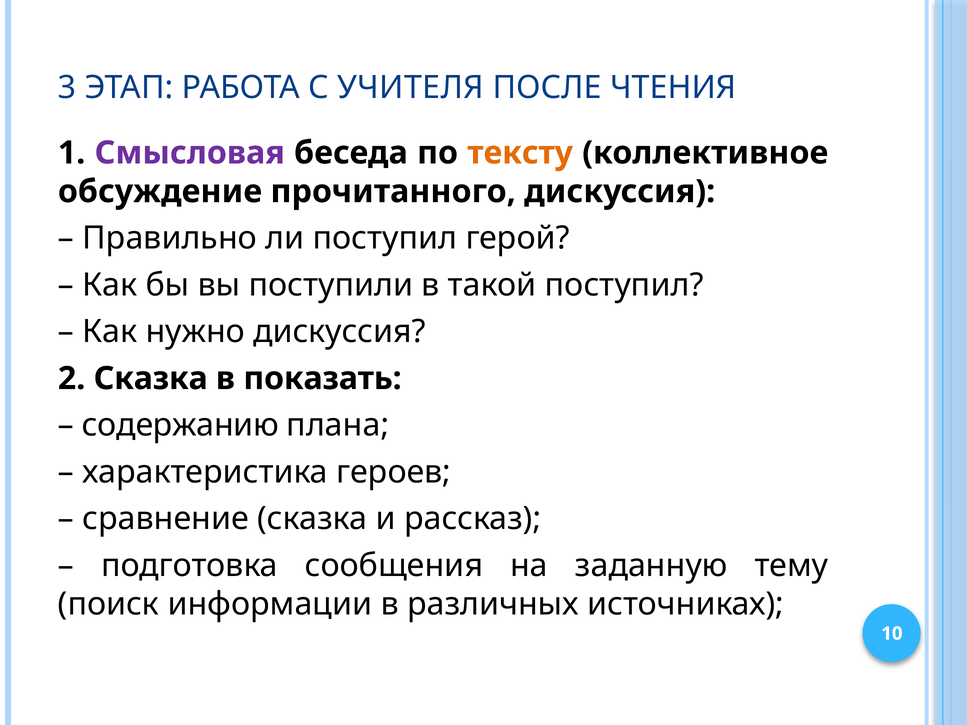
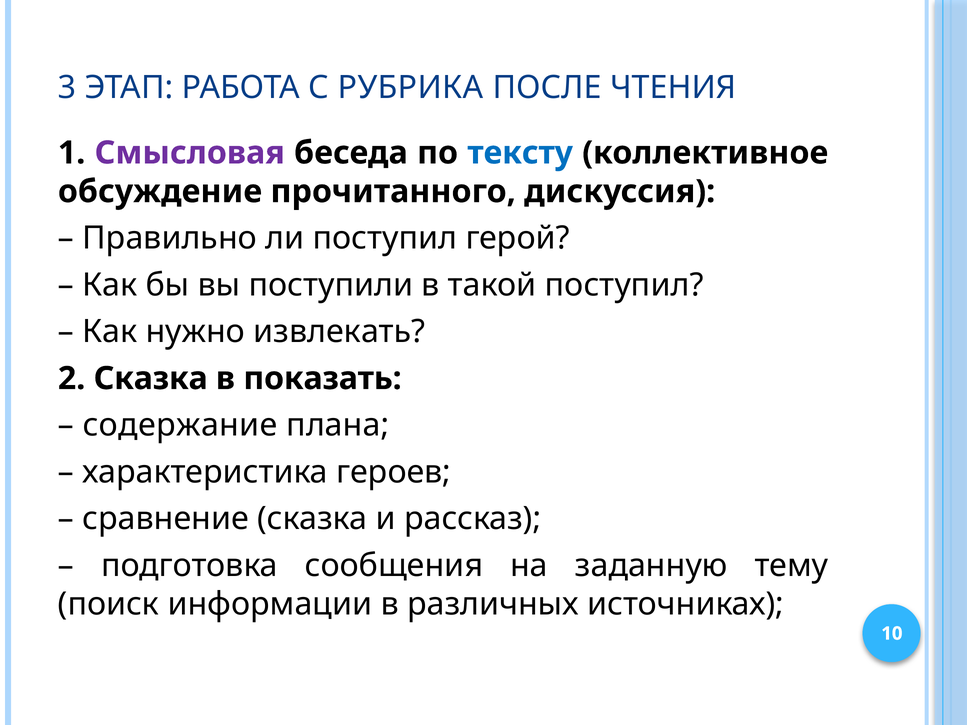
УЧИТЕЛЯ: УЧИТЕЛЯ -> РУБРИКА
тексту colour: orange -> blue
нужно дискуссия: дискуссия -> извлекать
содержанию: содержанию -> содержание
